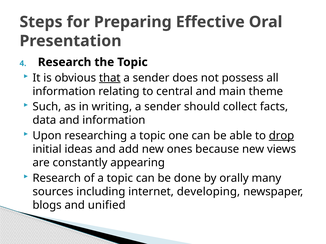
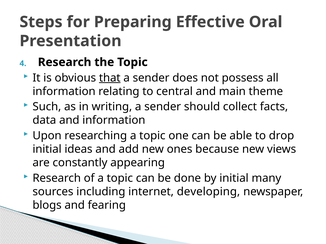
drop underline: present -> none
by orally: orally -> initial
unified: unified -> fearing
